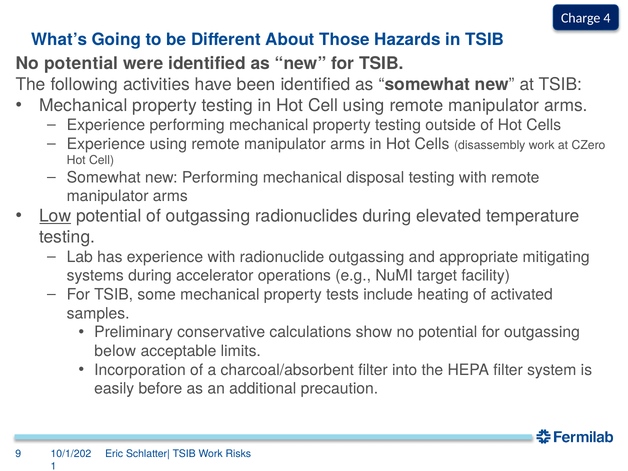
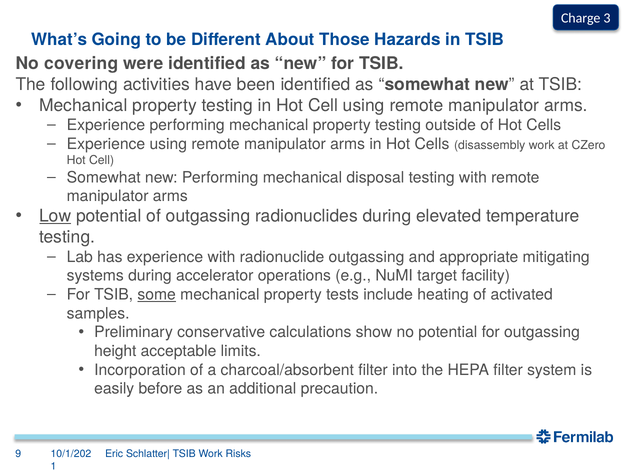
4: 4 -> 3
potential at (81, 63): potential -> covering
some underline: none -> present
below: below -> height
